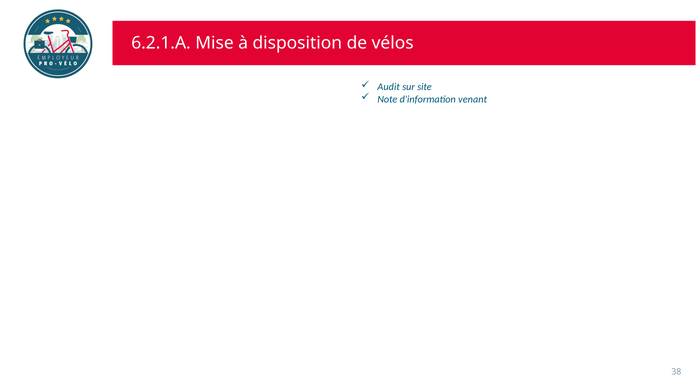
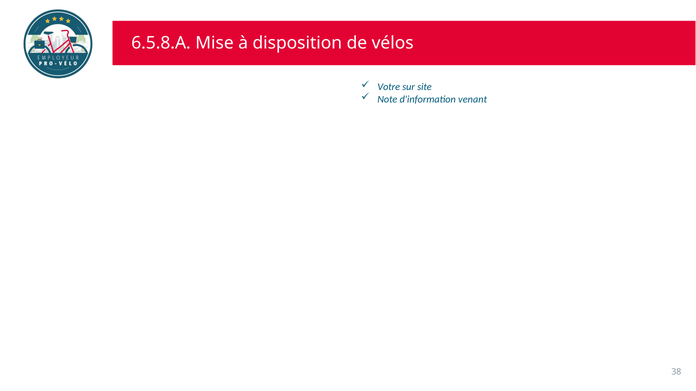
6.2.1.A: 6.2.1.A -> 6.5.8.A
Audit: Audit -> Votre
